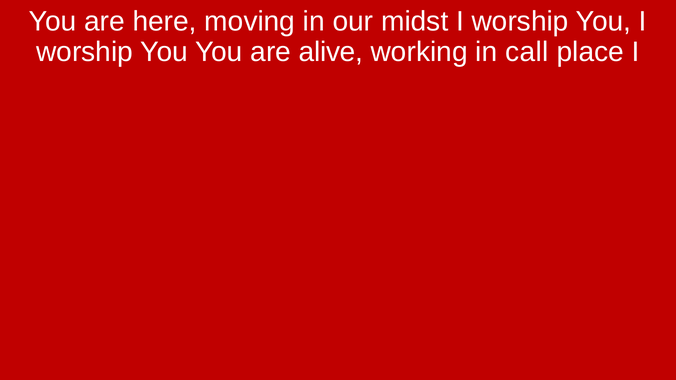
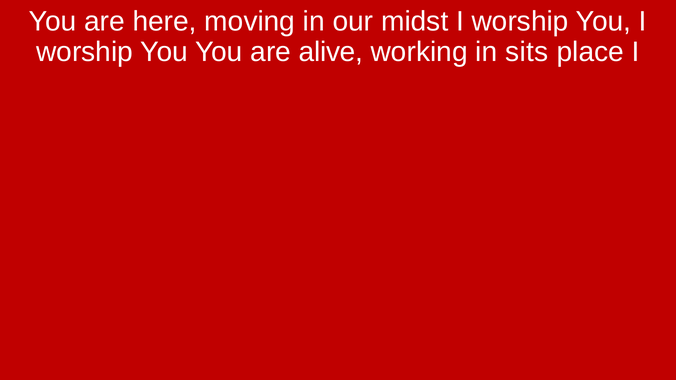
call: call -> sits
